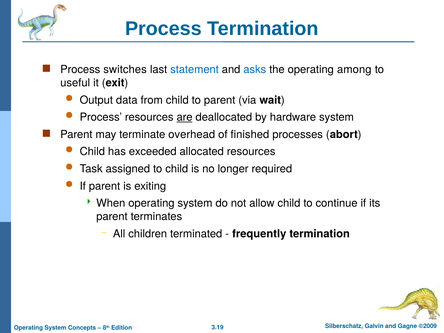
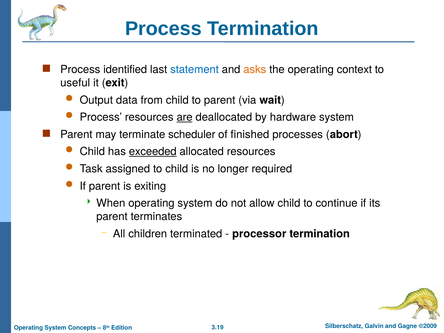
switches: switches -> identified
asks colour: blue -> orange
among: among -> context
overhead: overhead -> scheduler
exceeded underline: none -> present
frequently: frequently -> processor
